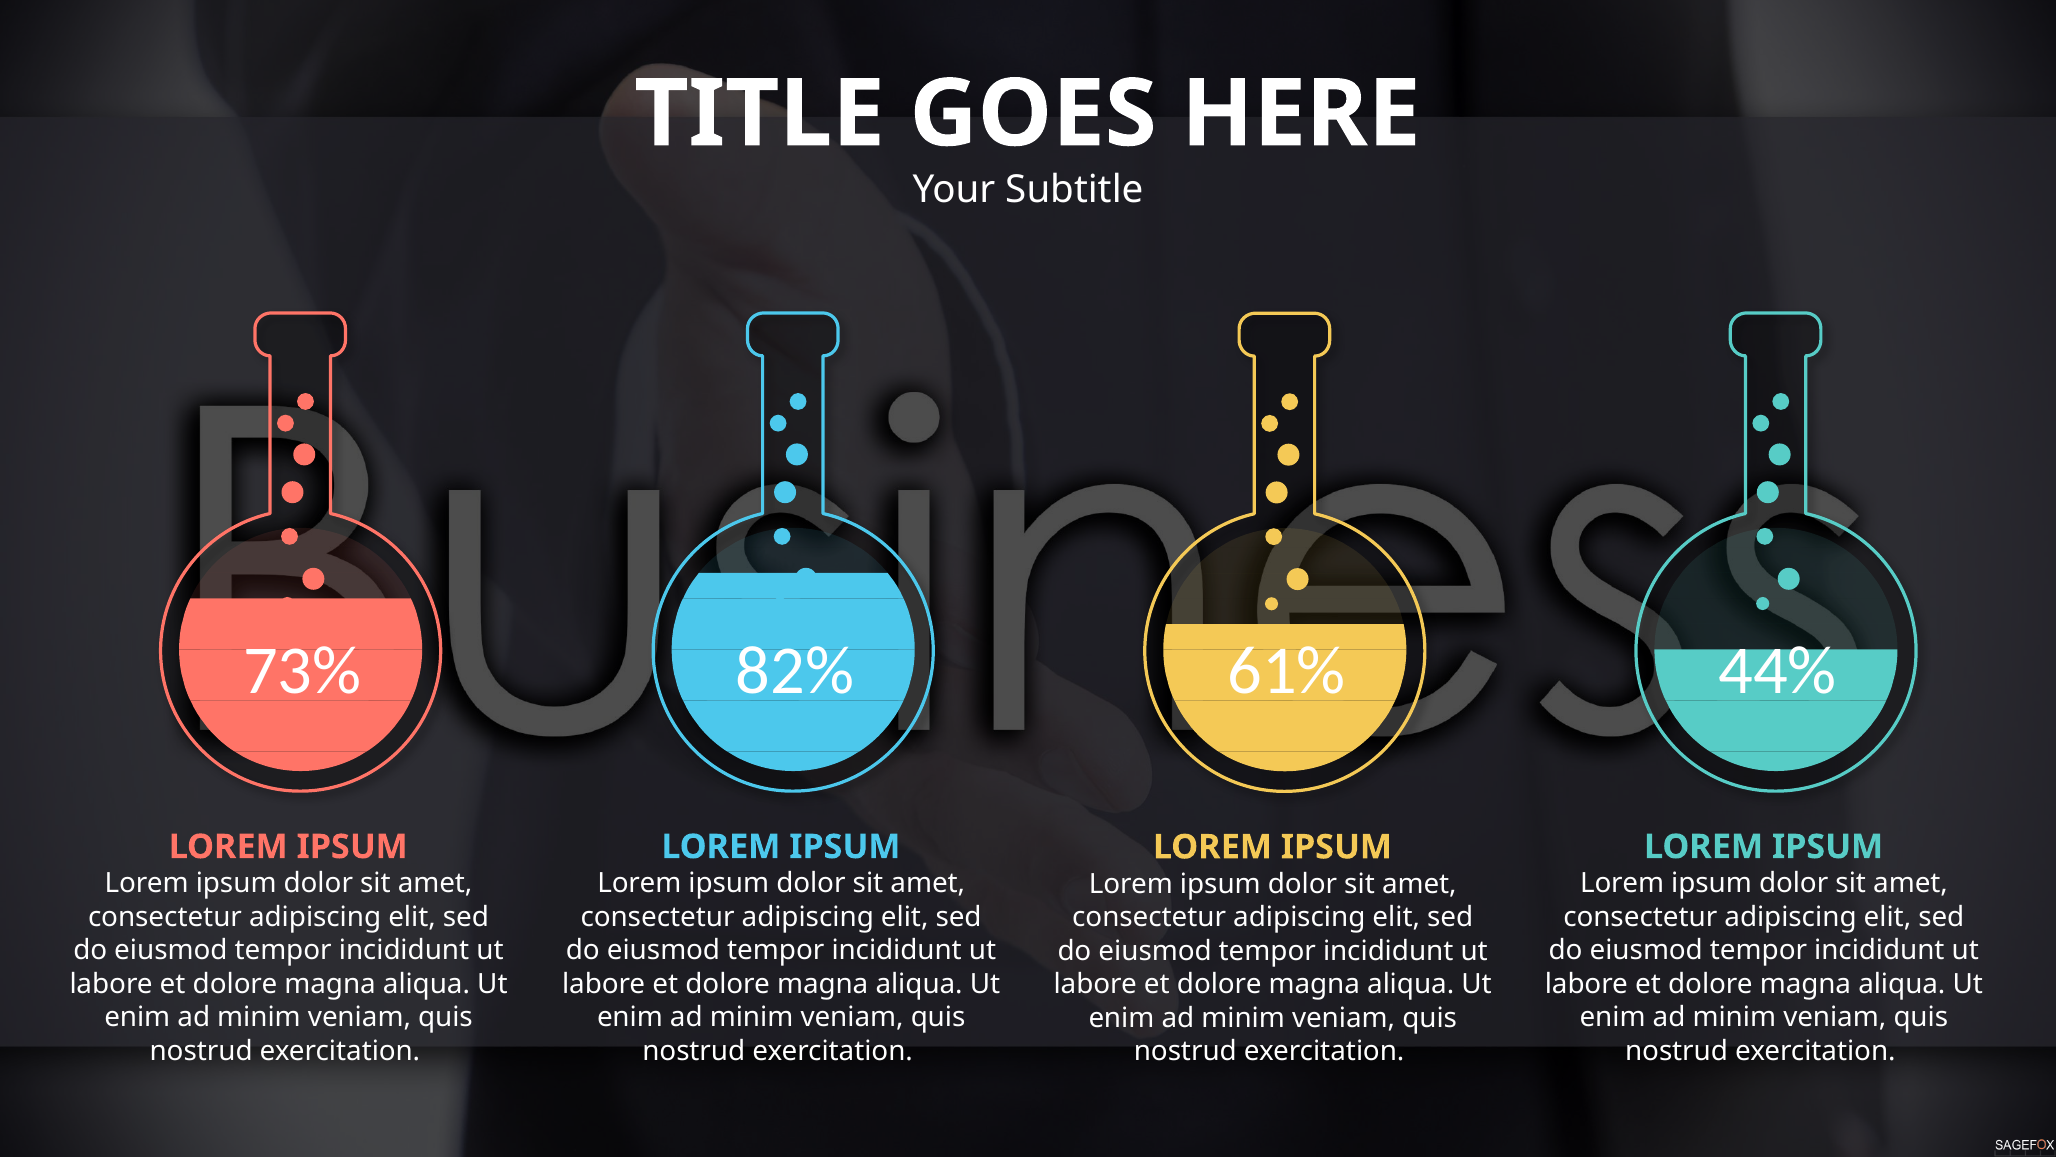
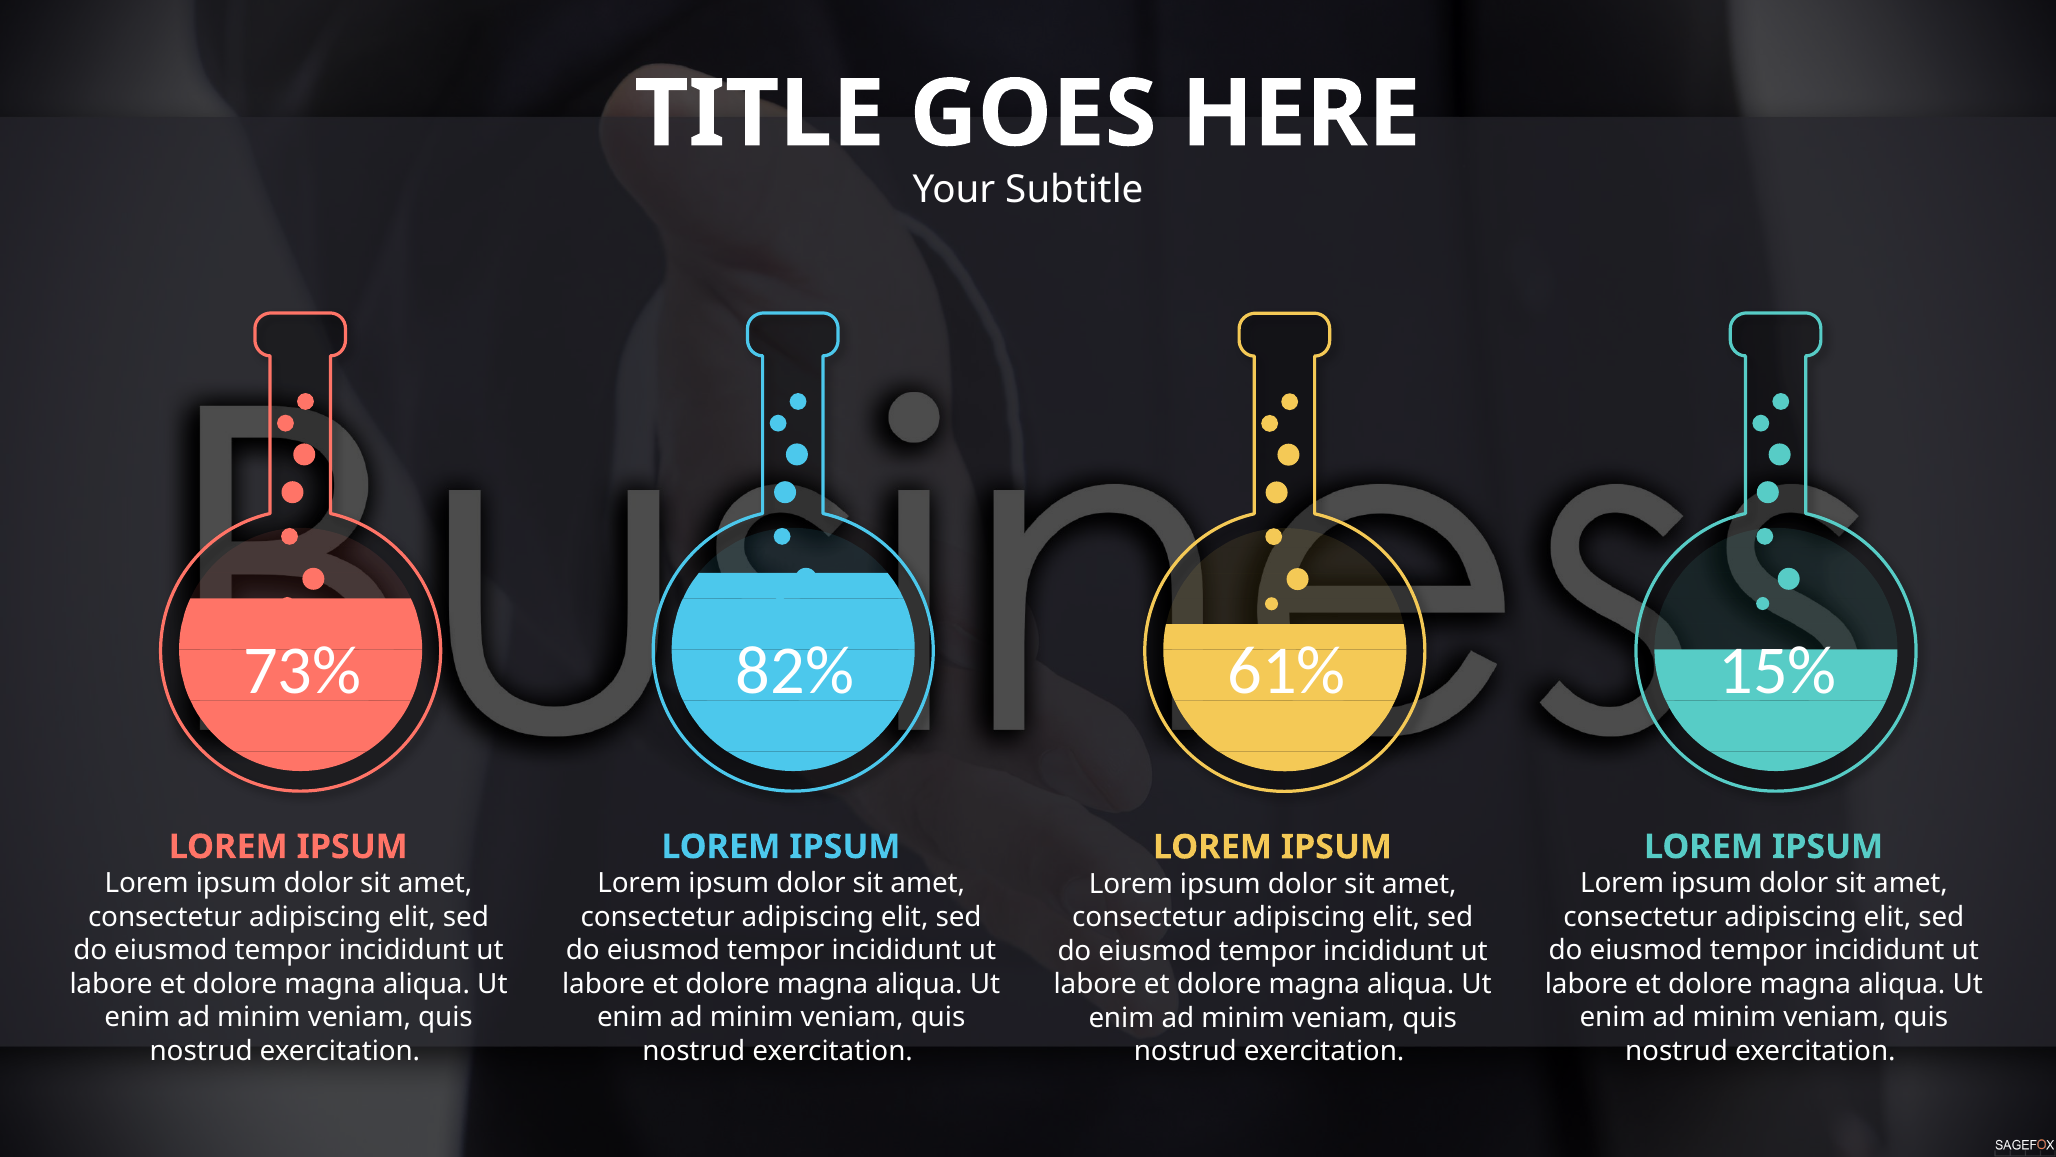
44%: 44% -> 15%
